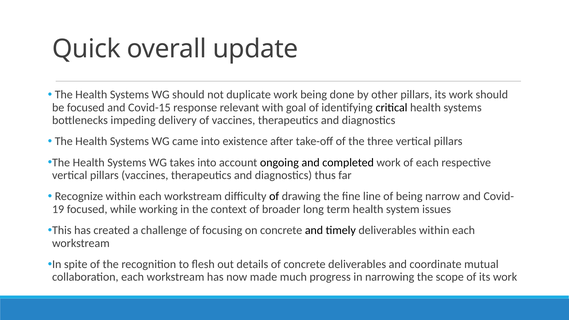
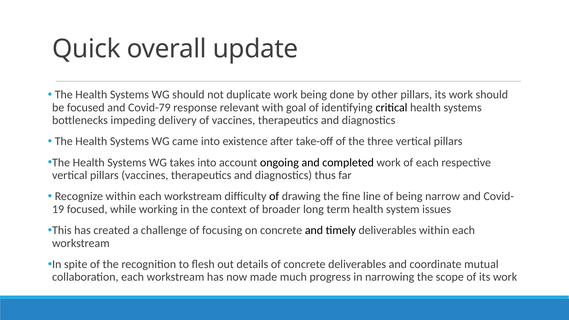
Covid-15: Covid-15 -> Covid-79
